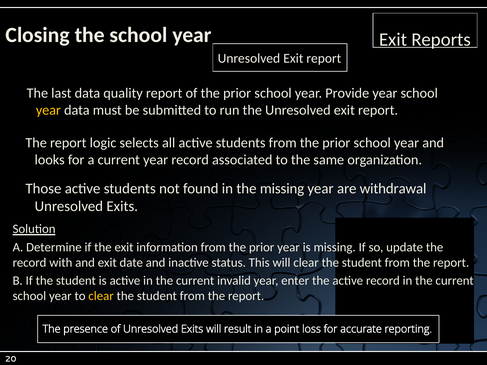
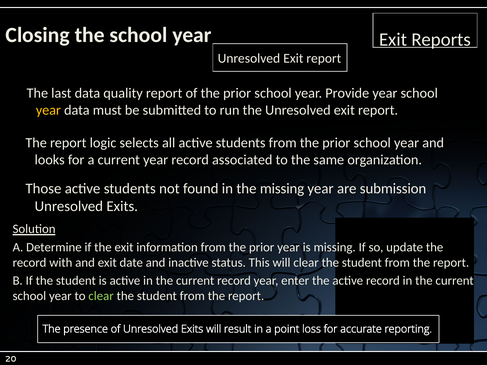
withdrawal: withdrawal -> submission
current invalid: invalid -> record
clear at (101, 296) colour: yellow -> light green
